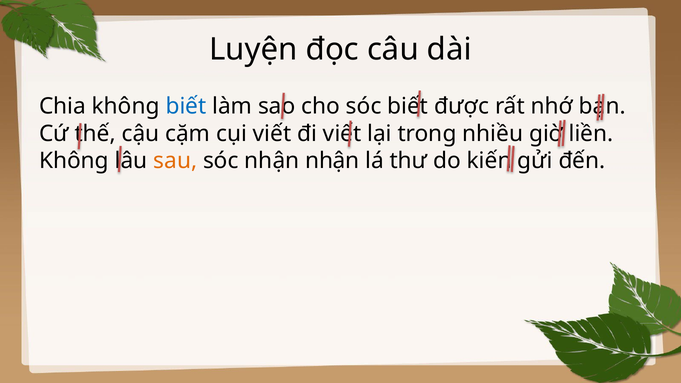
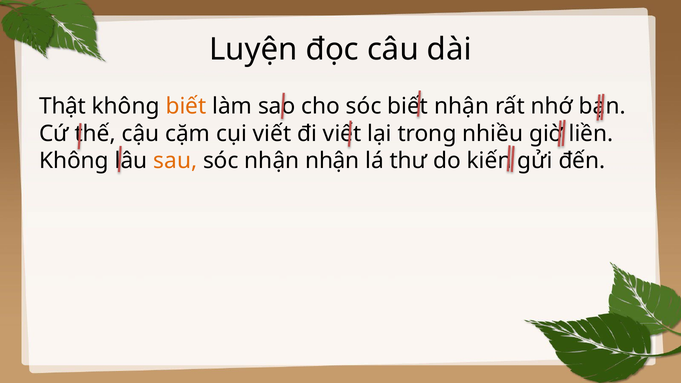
Chia: Chia -> Thật
biết at (186, 106) colour: blue -> orange
được at (461, 106): được -> nhận
